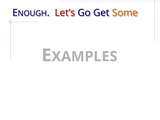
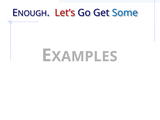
Some colour: orange -> blue
